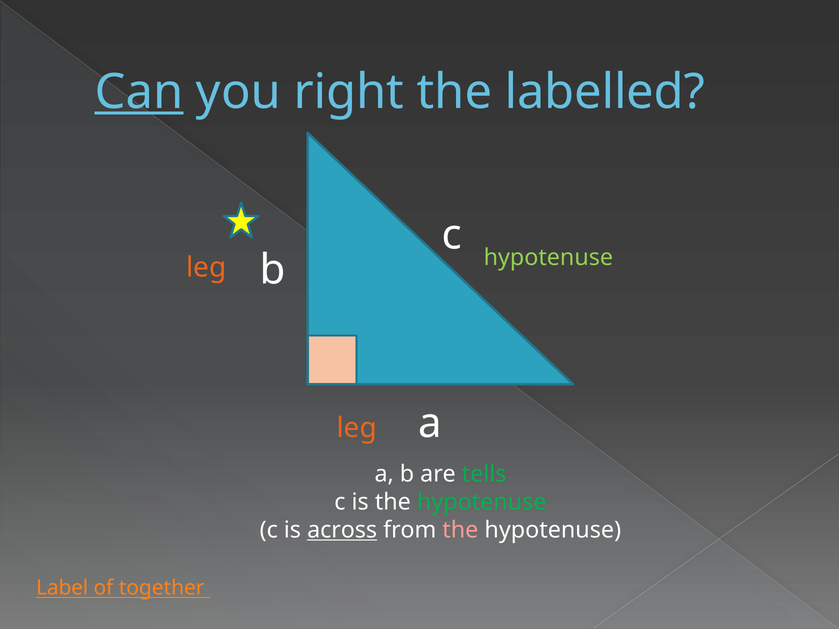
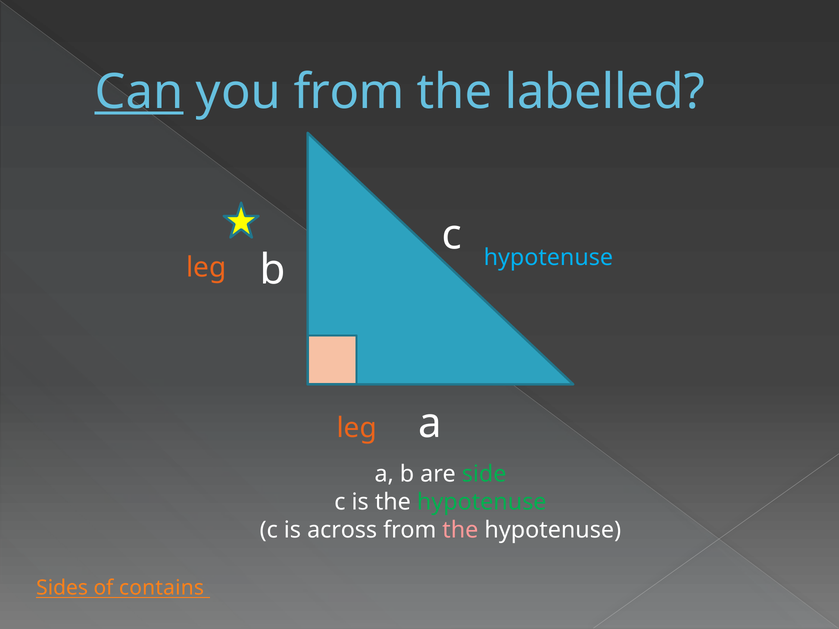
you right: right -> from
hypotenuse at (548, 257) colour: light green -> light blue
tells: tells -> side
across underline: present -> none
Label: Label -> Sides
together: together -> contains
